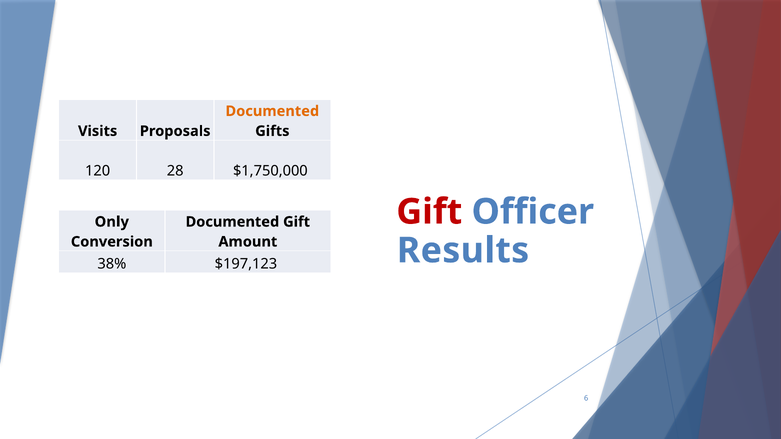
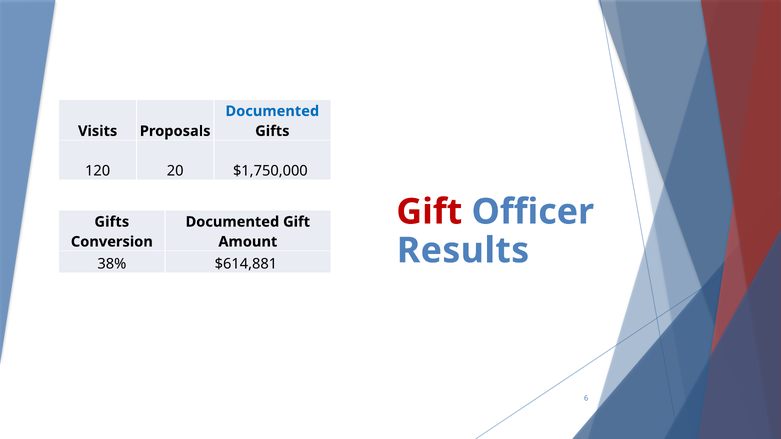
Documented at (272, 111) colour: orange -> blue
28: 28 -> 20
Only at (112, 222): Only -> Gifts
$197,123: $197,123 -> $614,881
